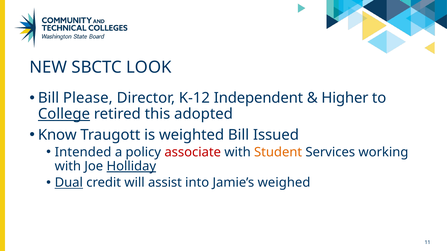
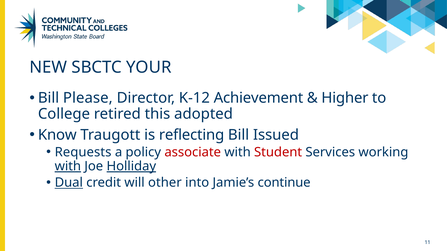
LOOK: LOOK -> YOUR
Independent: Independent -> Achievement
College underline: present -> none
weighted: weighted -> reflecting
Intended: Intended -> Requests
Student colour: orange -> red
with at (68, 167) underline: none -> present
assist: assist -> other
weighed: weighed -> continue
